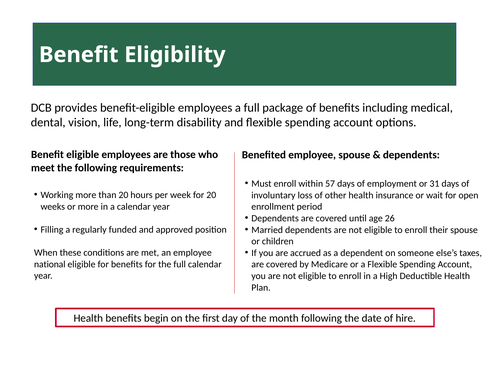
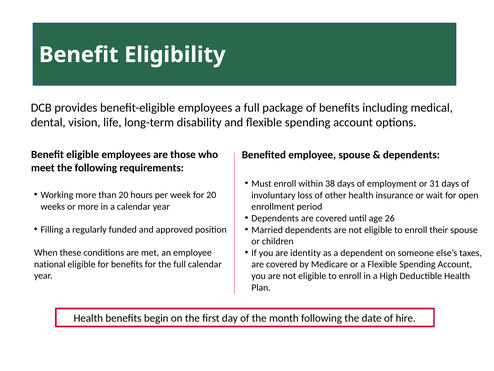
57: 57 -> 38
accrued: accrued -> identity
